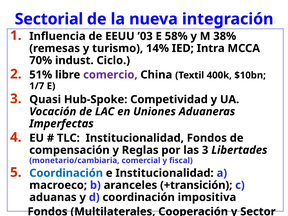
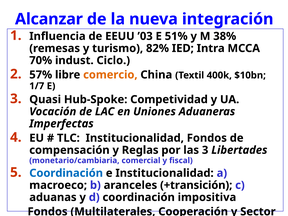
Sectorial: Sectorial -> Alcanzar
58%: 58% -> 51%
14%: 14% -> 82%
51%: 51% -> 57%
comercio colour: purple -> orange
